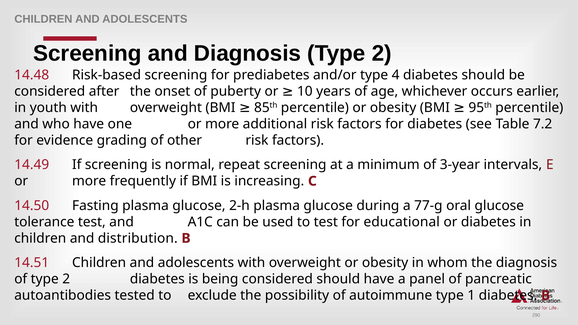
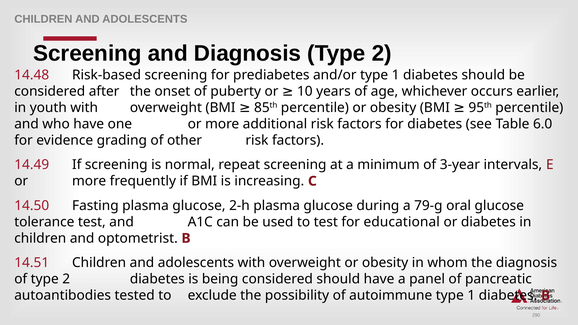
and/or type 4: 4 -> 1
7.2: 7.2 -> 6.0
77-g: 77-g -> 79-g
distribution: distribution -> optometrist
